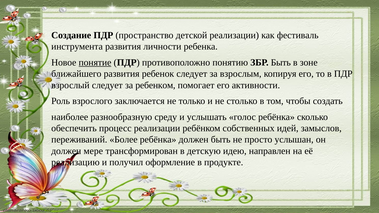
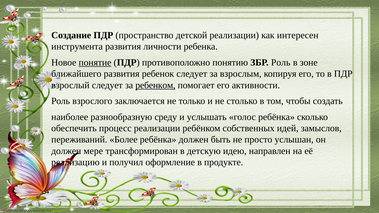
фестиваль: фестиваль -> интересен
ЗБР Быть: Быть -> Роль
ребенком underline: none -> present
